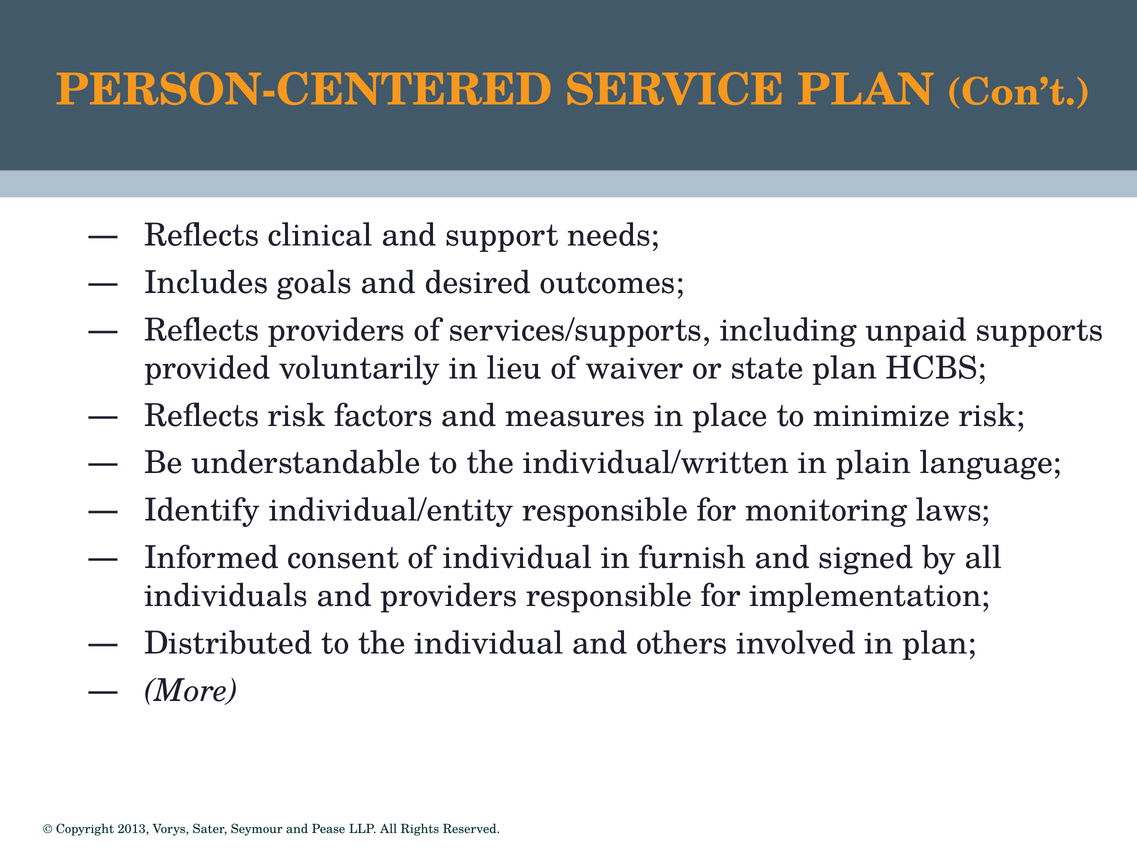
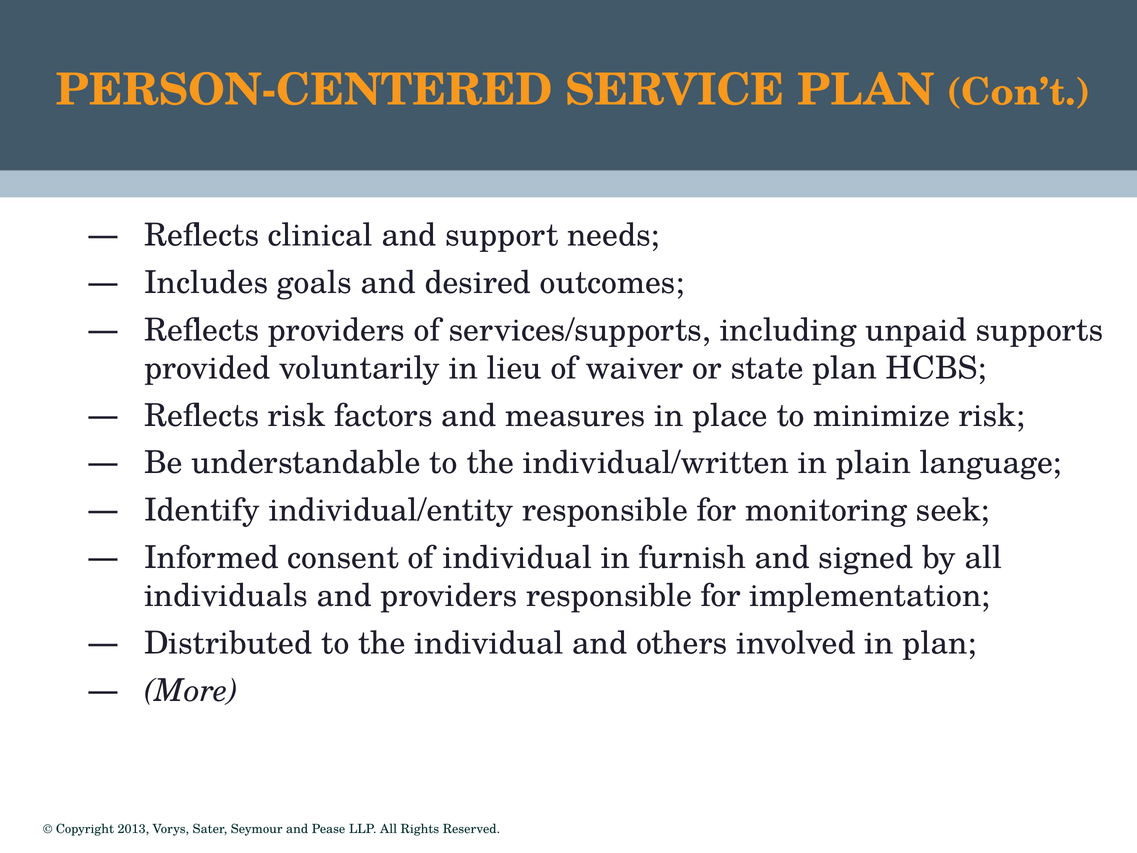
laws: laws -> seek
